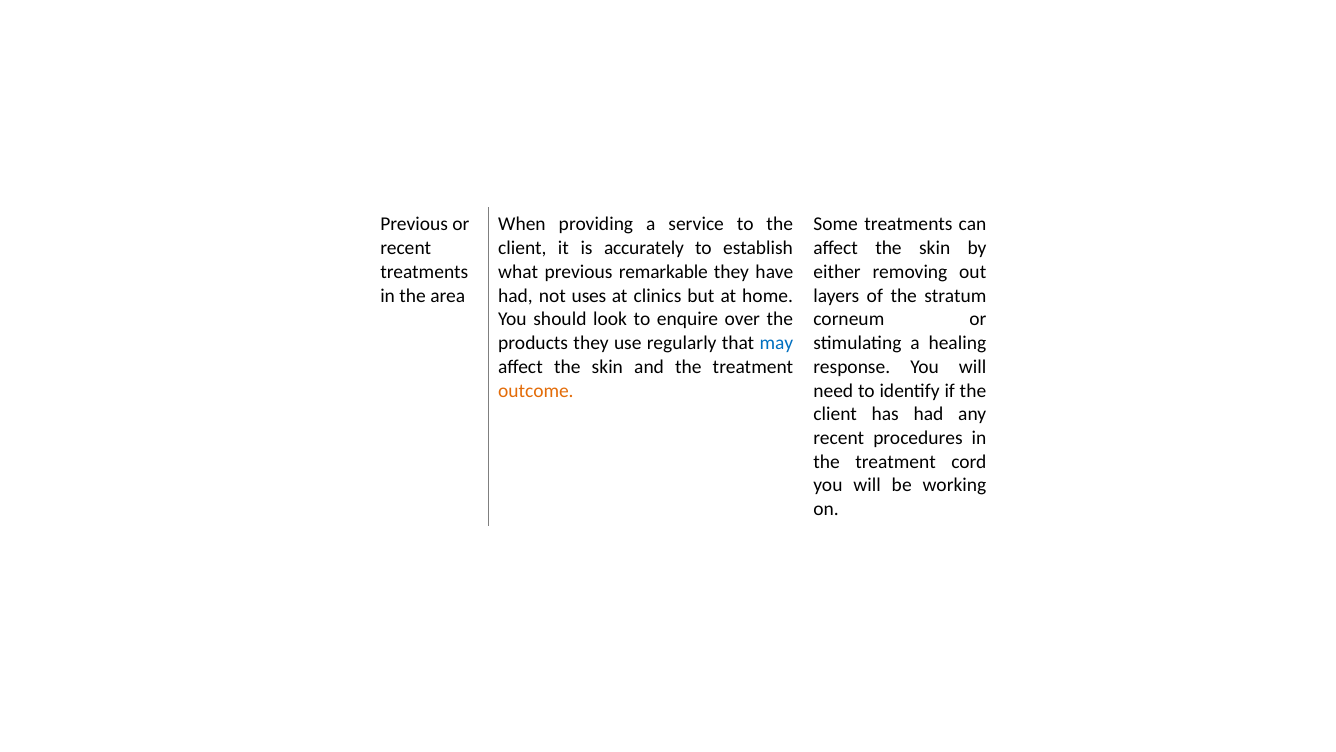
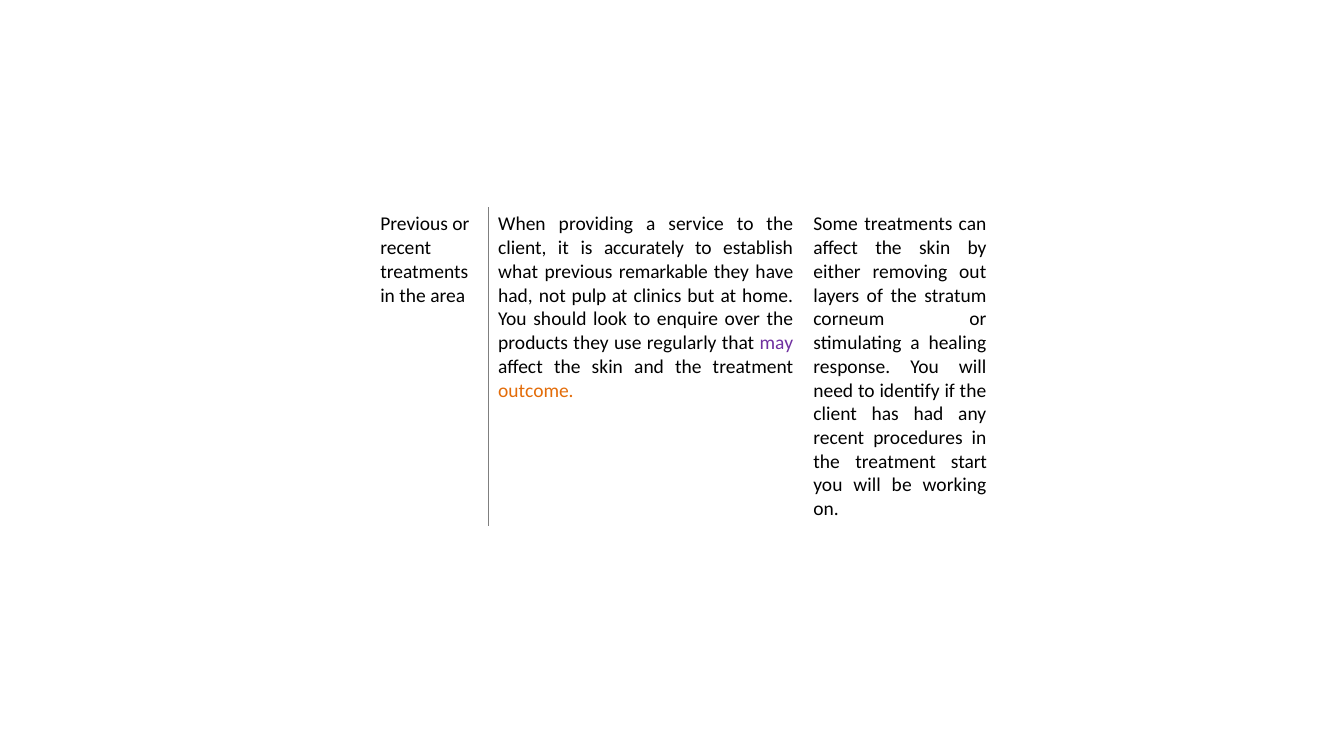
uses: uses -> pulp
may colour: blue -> purple
cord: cord -> start
